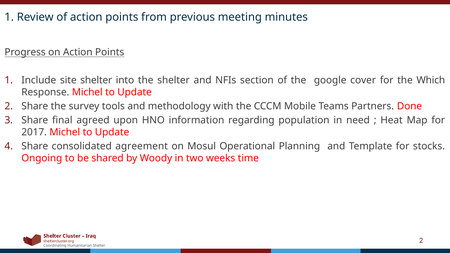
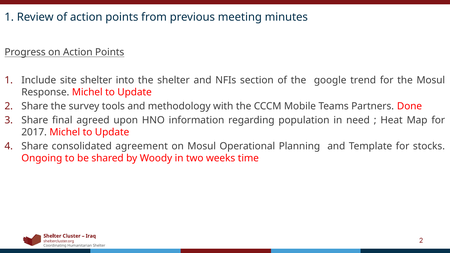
cover: cover -> trend
the Which: Which -> Mosul
